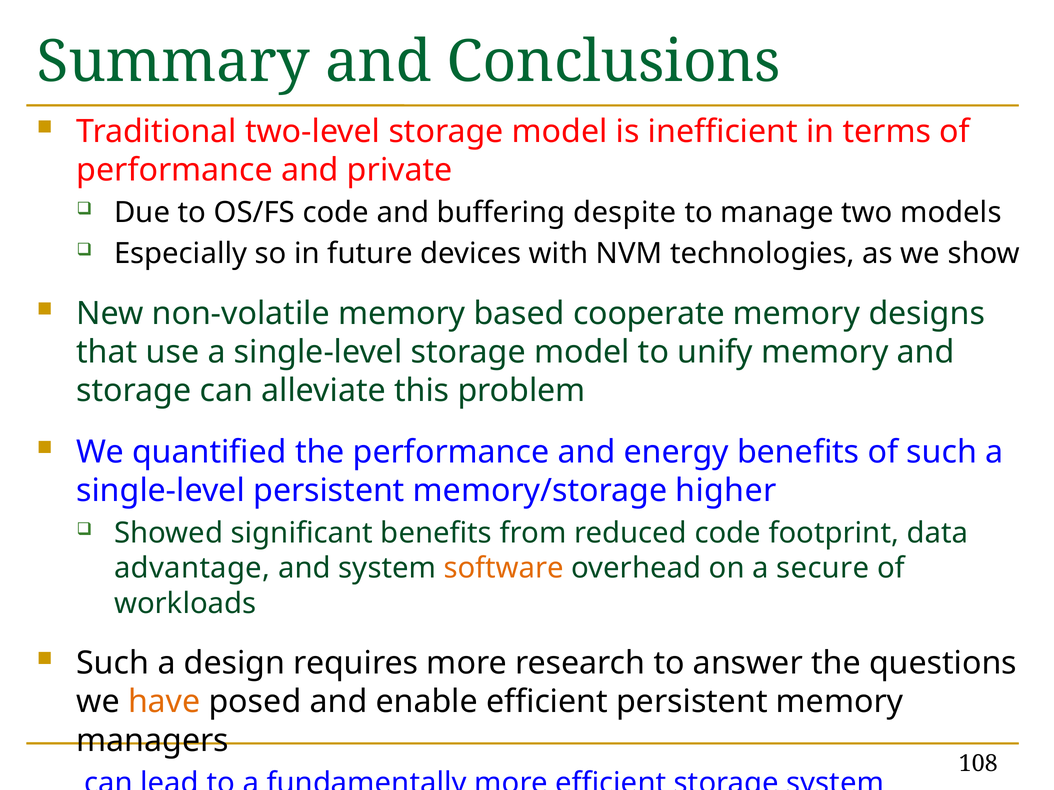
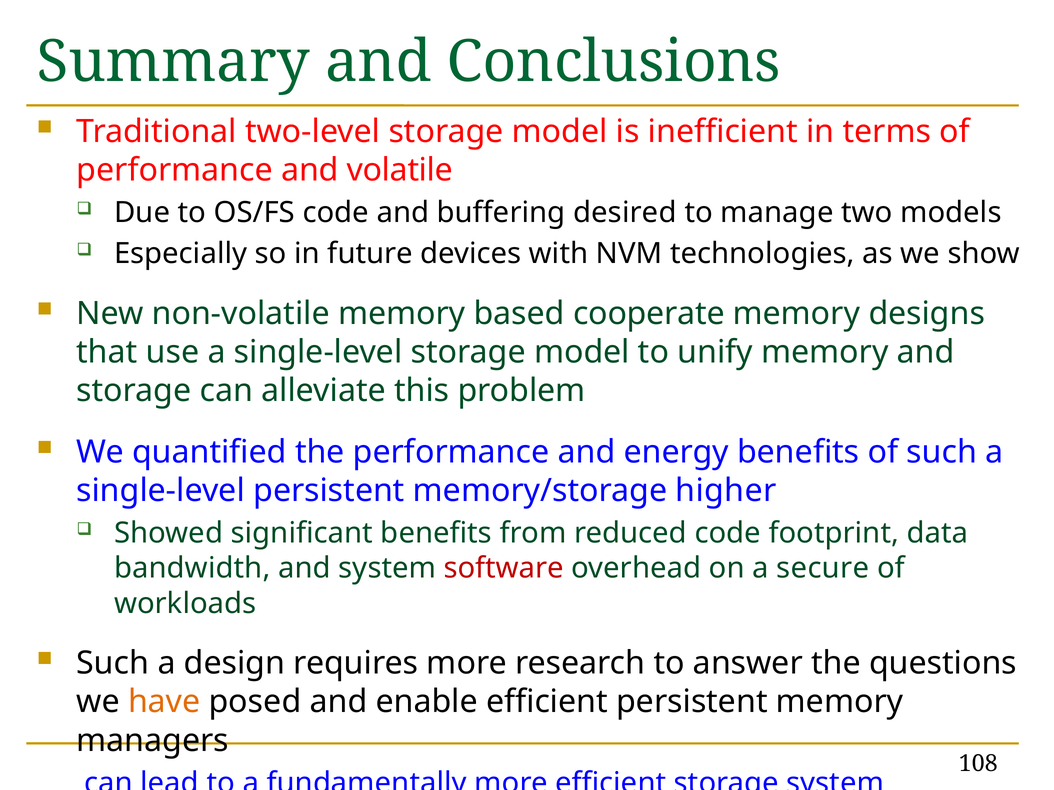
private: private -> volatile
despite: despite -> desired
advantage: advantage -> bandwidth
software colour: orange -> red
